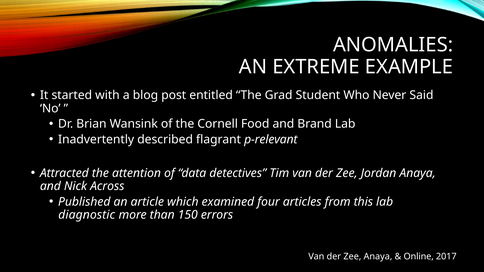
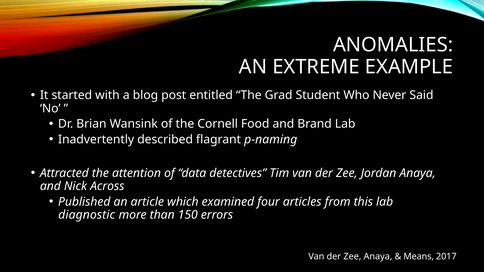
p-relevant: p-relevant -> p-naming
Online: Online -> Means
